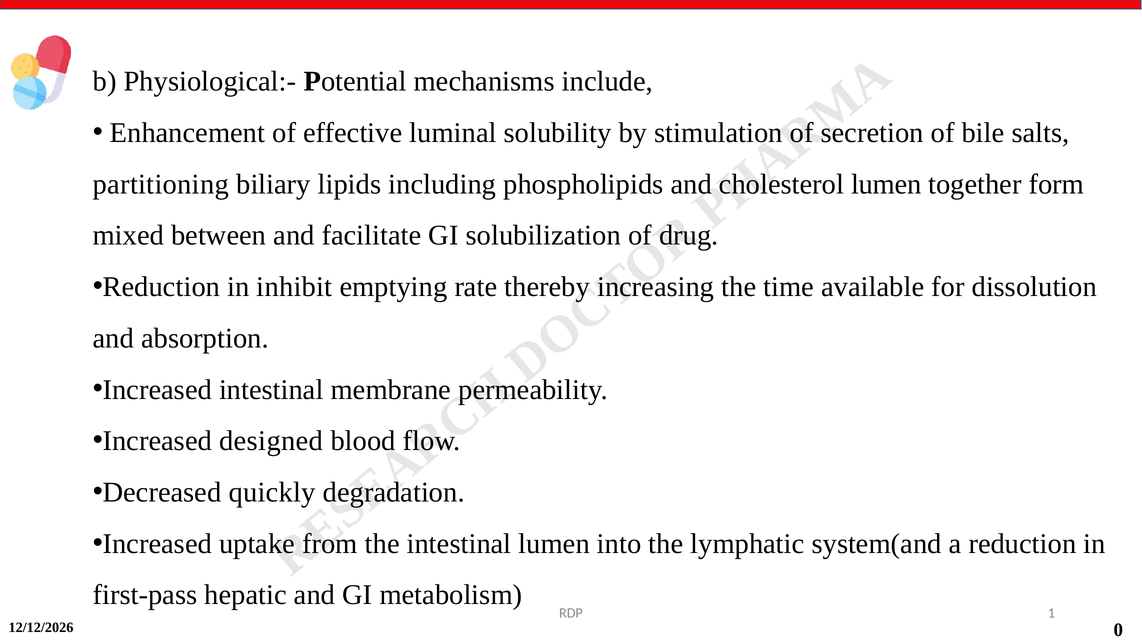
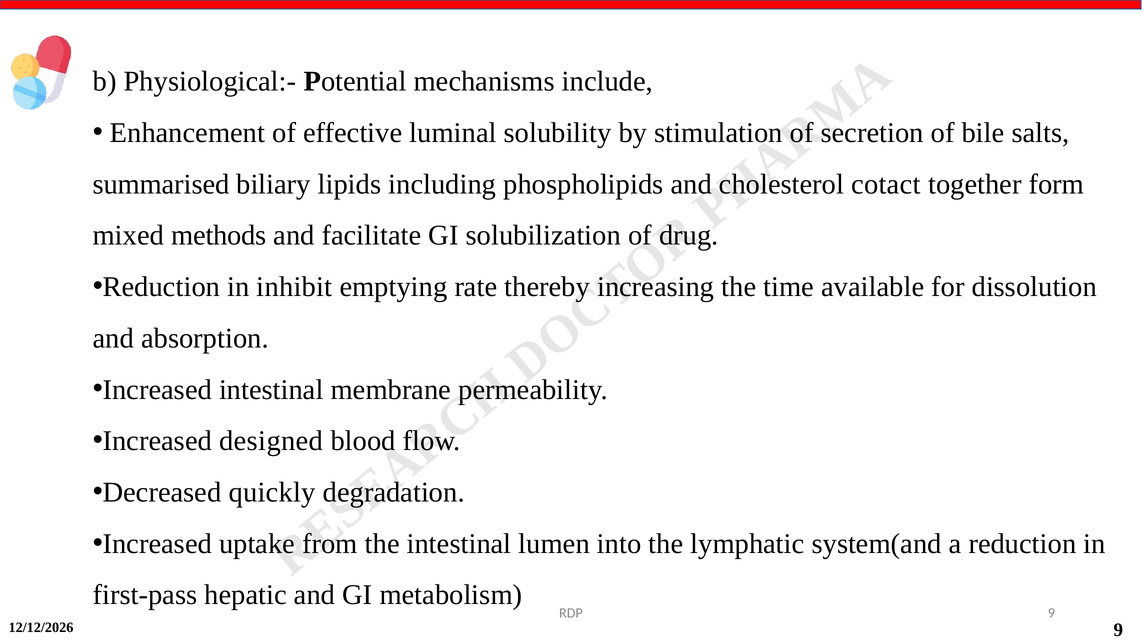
partitioning: partitioning -> summarised
lumen at (886, 184): lumen -> cotact
between: between -> methods
RDP 1: 1 -> 9
0 at (1118, 630): 0 -> 9
